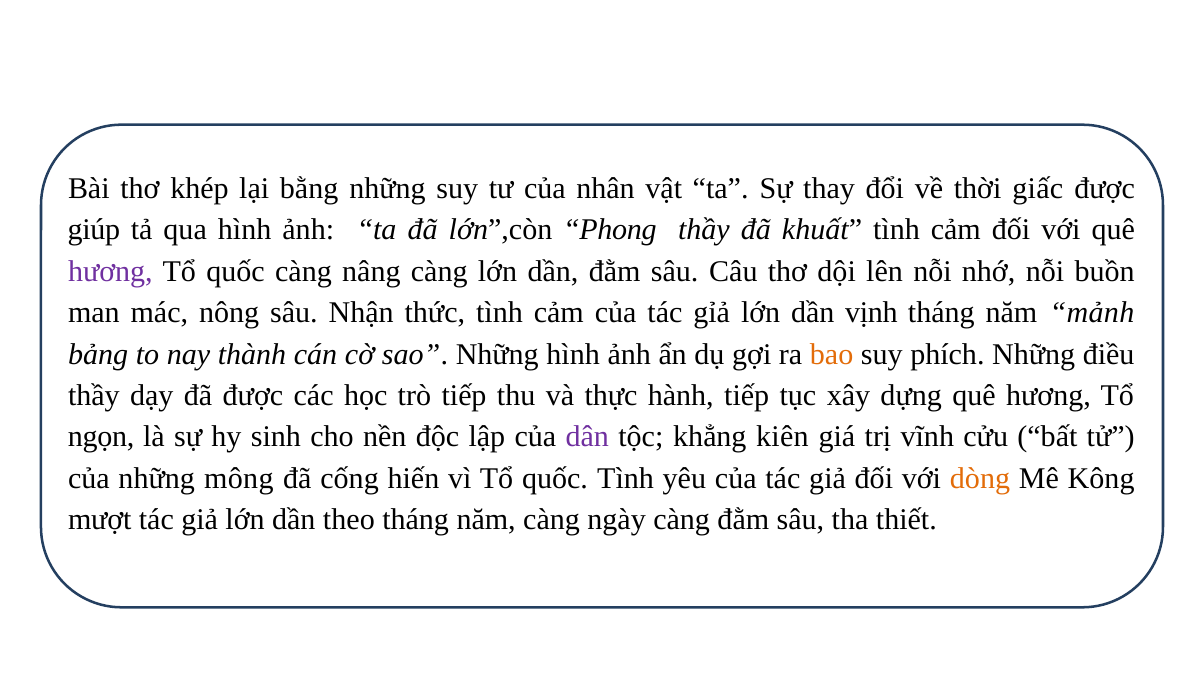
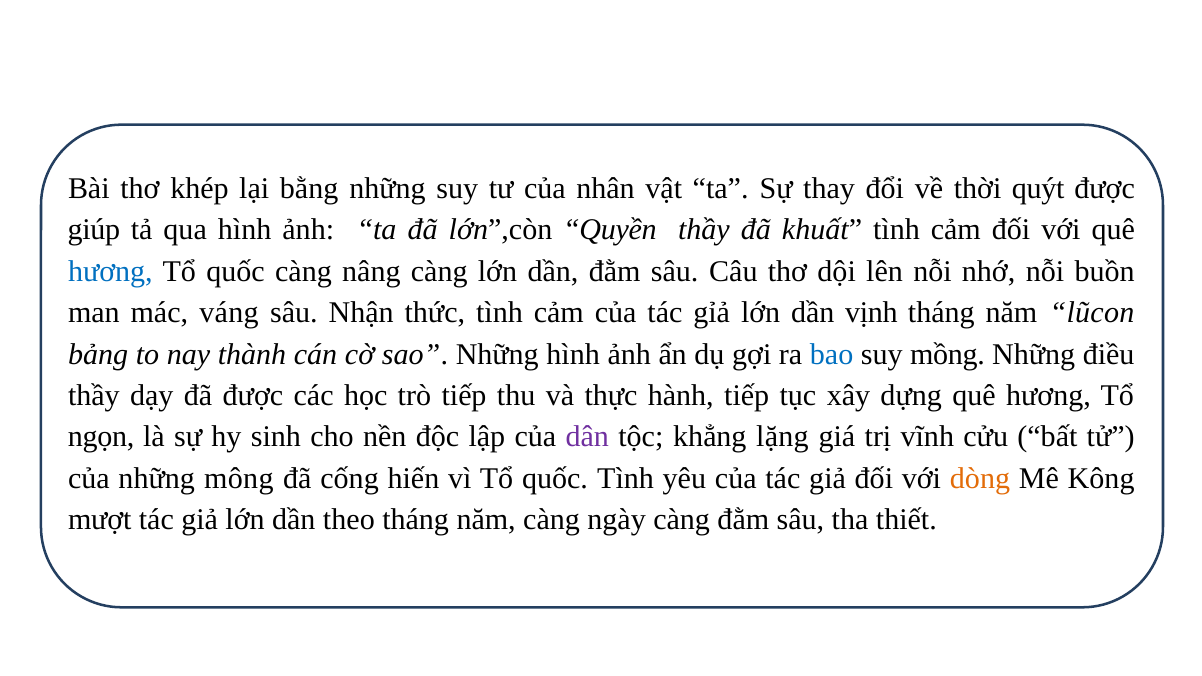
giấc: giấc -> quýt
Phong: Phong -> Quyền
hương at (110, 271) colour: purple -> blue
nông: nông -> váng
mảnh: mảnh -> lũcon
bao colour: orange -> blue
phích: phích -> mồng
kiên: kiên -> lặng
